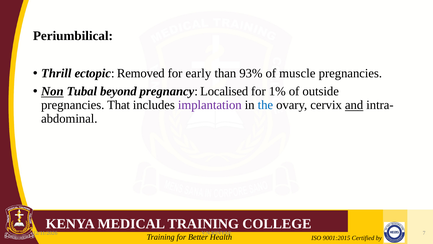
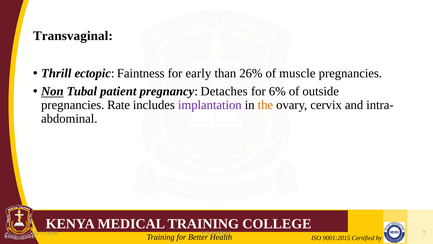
Periumbilical: Periumbilical -> Transvaginal
Removed: Removed -> Faintness
93%: 93% -> 26%
beyond: beyond -> patient
Localised: Localised -> Detaches
1%: 1% -> 6%
That: That -> Rate
the colour: blue -> orange
and underline: present -> none
